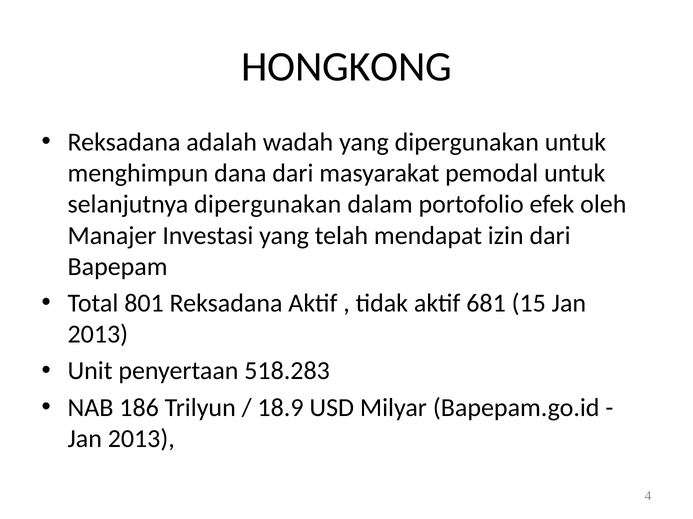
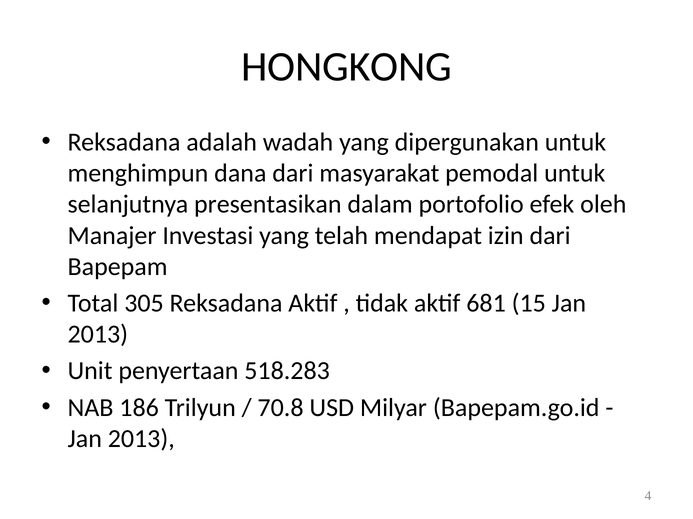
selanjutnya dipergunakan: dipergunakan -> presentasikan
801: 801 -> 305
18.9: 18.9 -> 70.8
